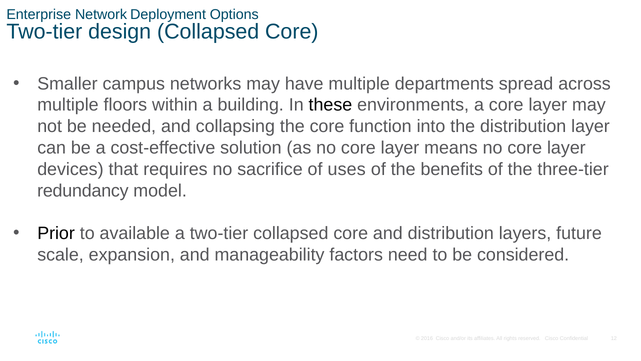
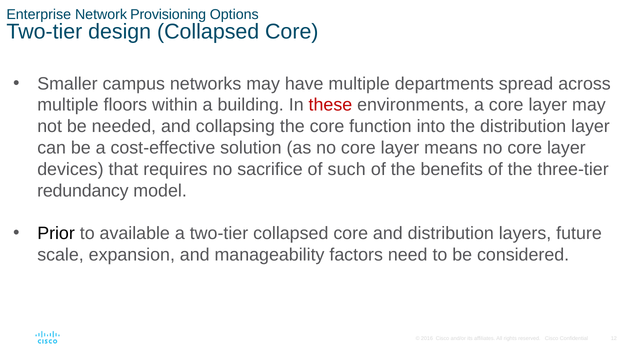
Deployment: Deployment -> Provisioning
these colour: black -> red
uses: uses -> such
